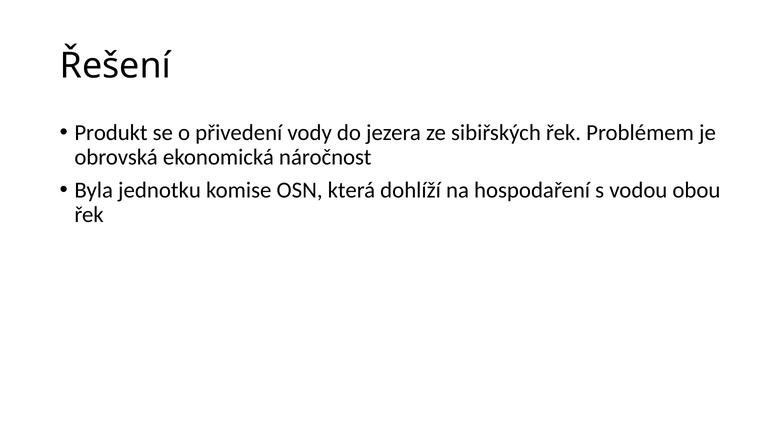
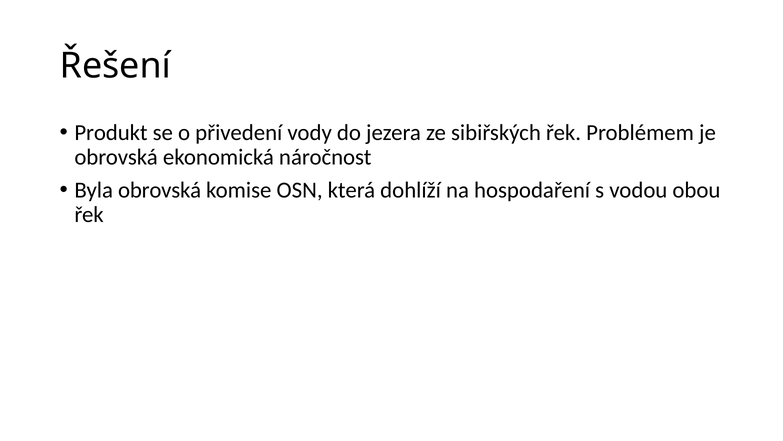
Byla jednotku: jednotku -> obrovská
